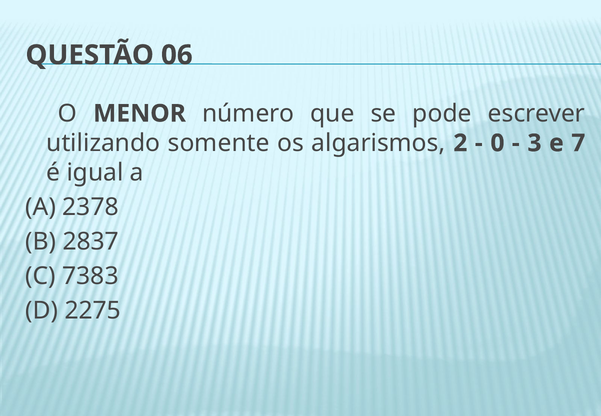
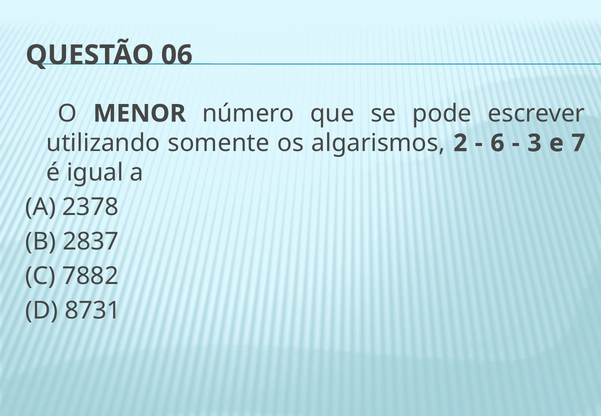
0: 0 -> 6
7383: 7383 -> 7882
2275: 2275 -> 8731
